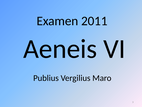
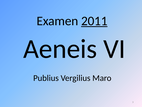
2011 underline: none -> present
